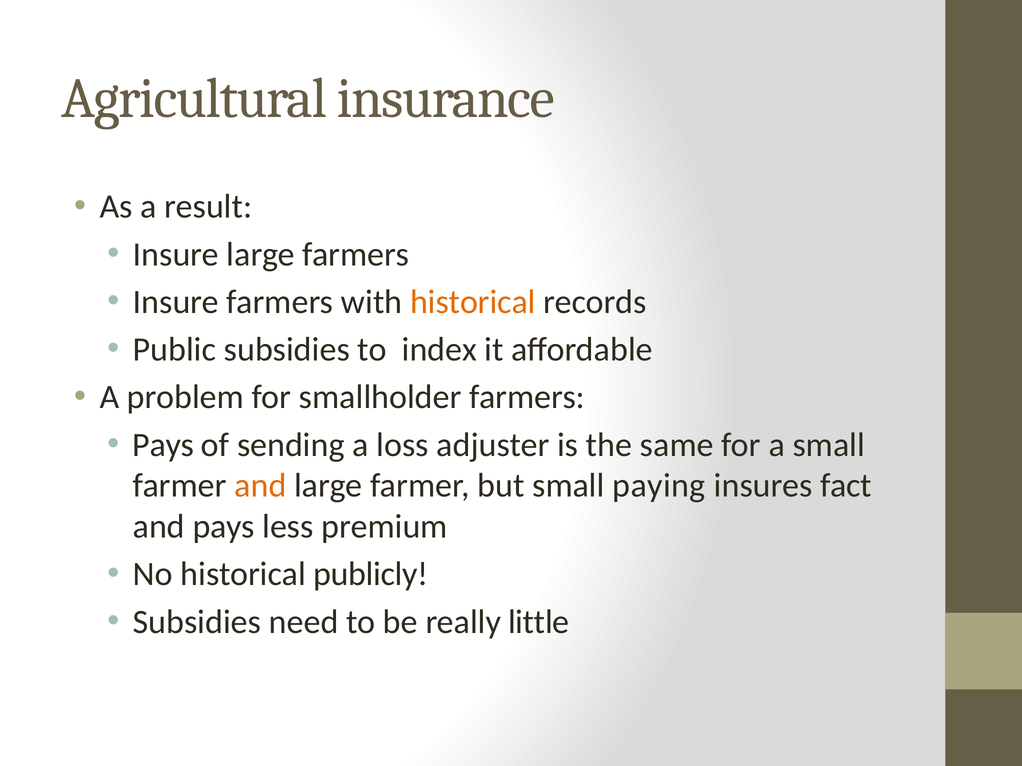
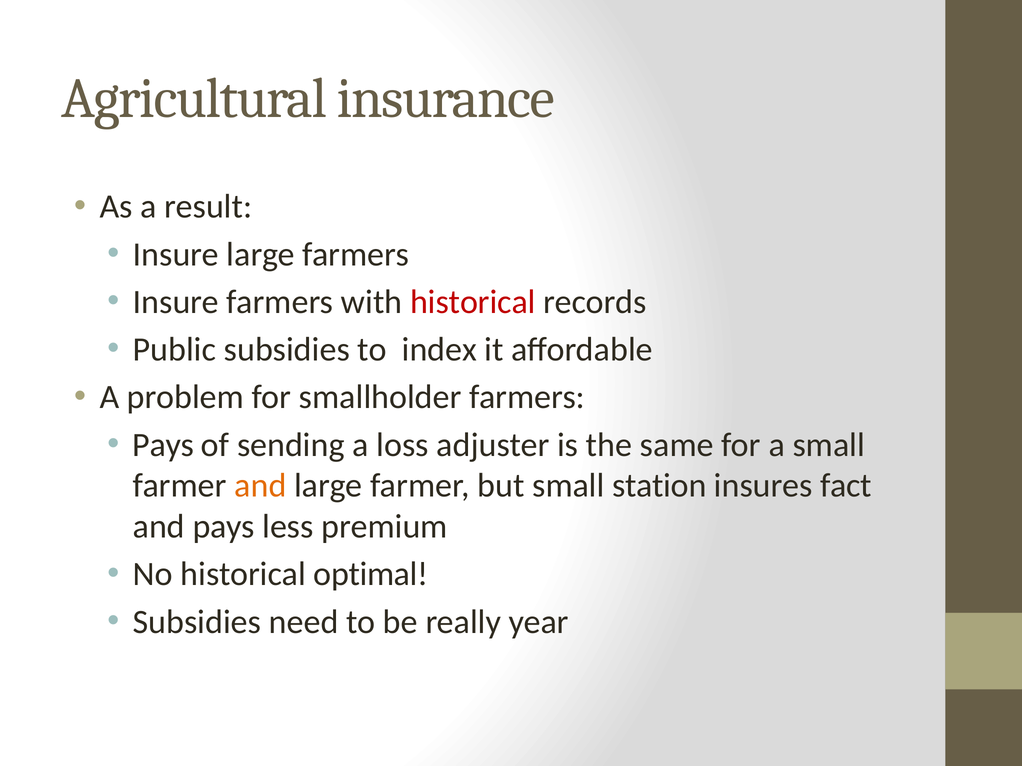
historical at (473, 302) colour: orange -> red
paying: paying -> station
publicly: publicly -> optimal
little: little -> year
